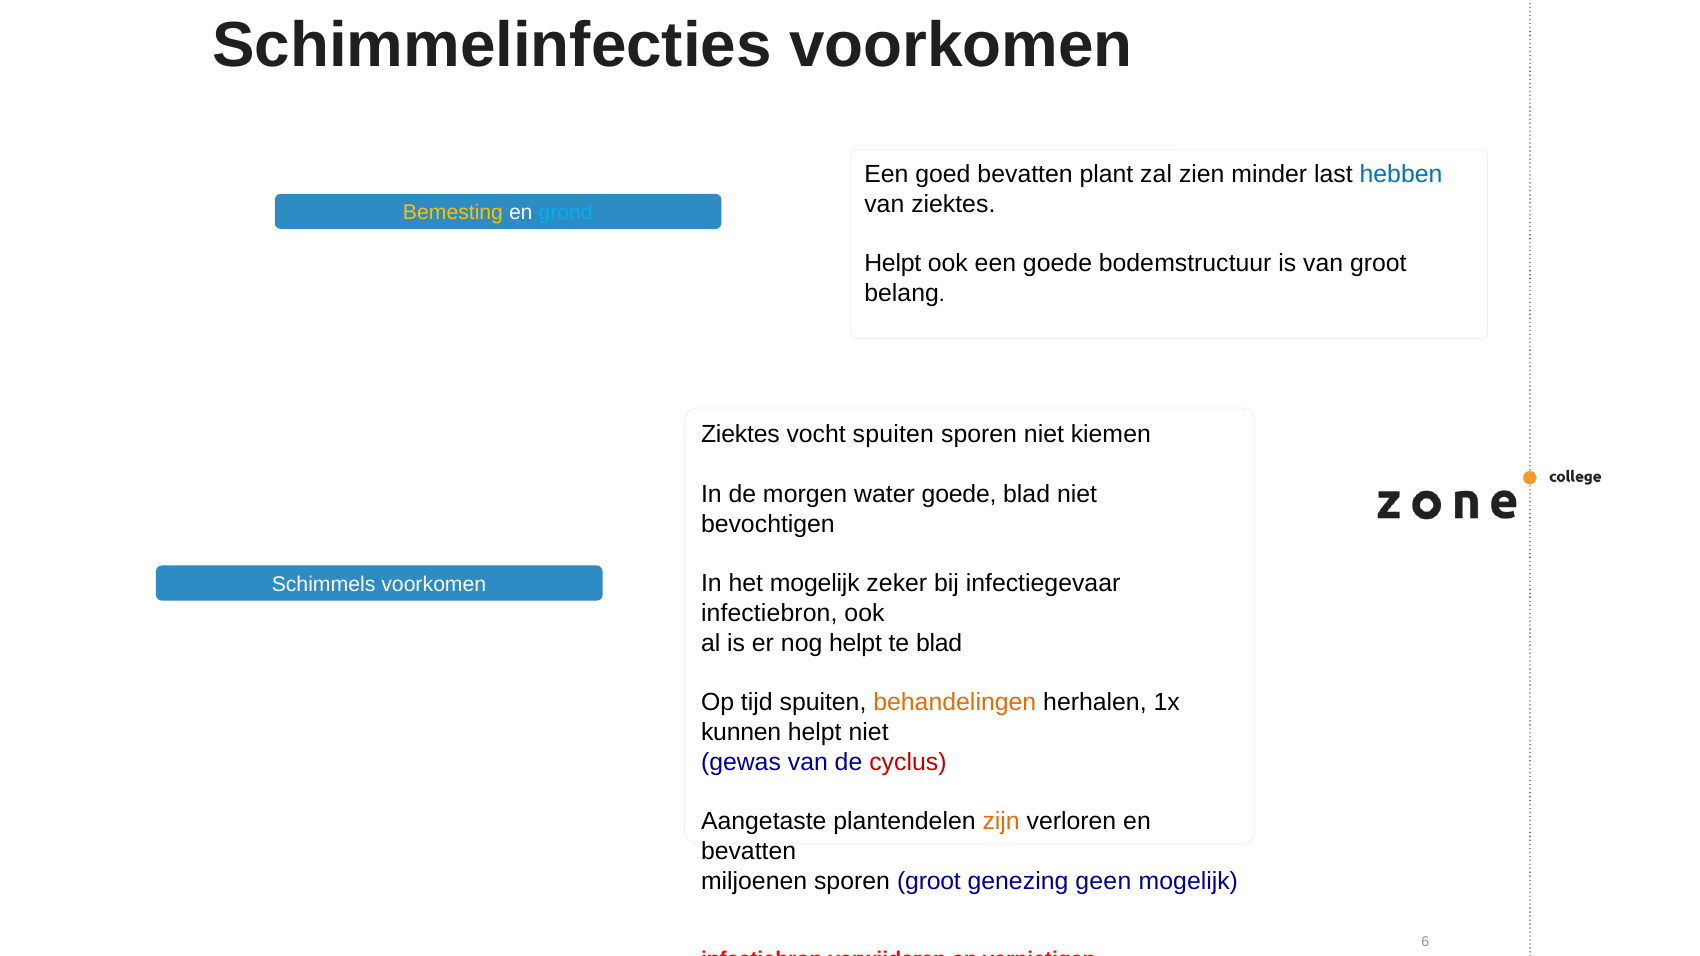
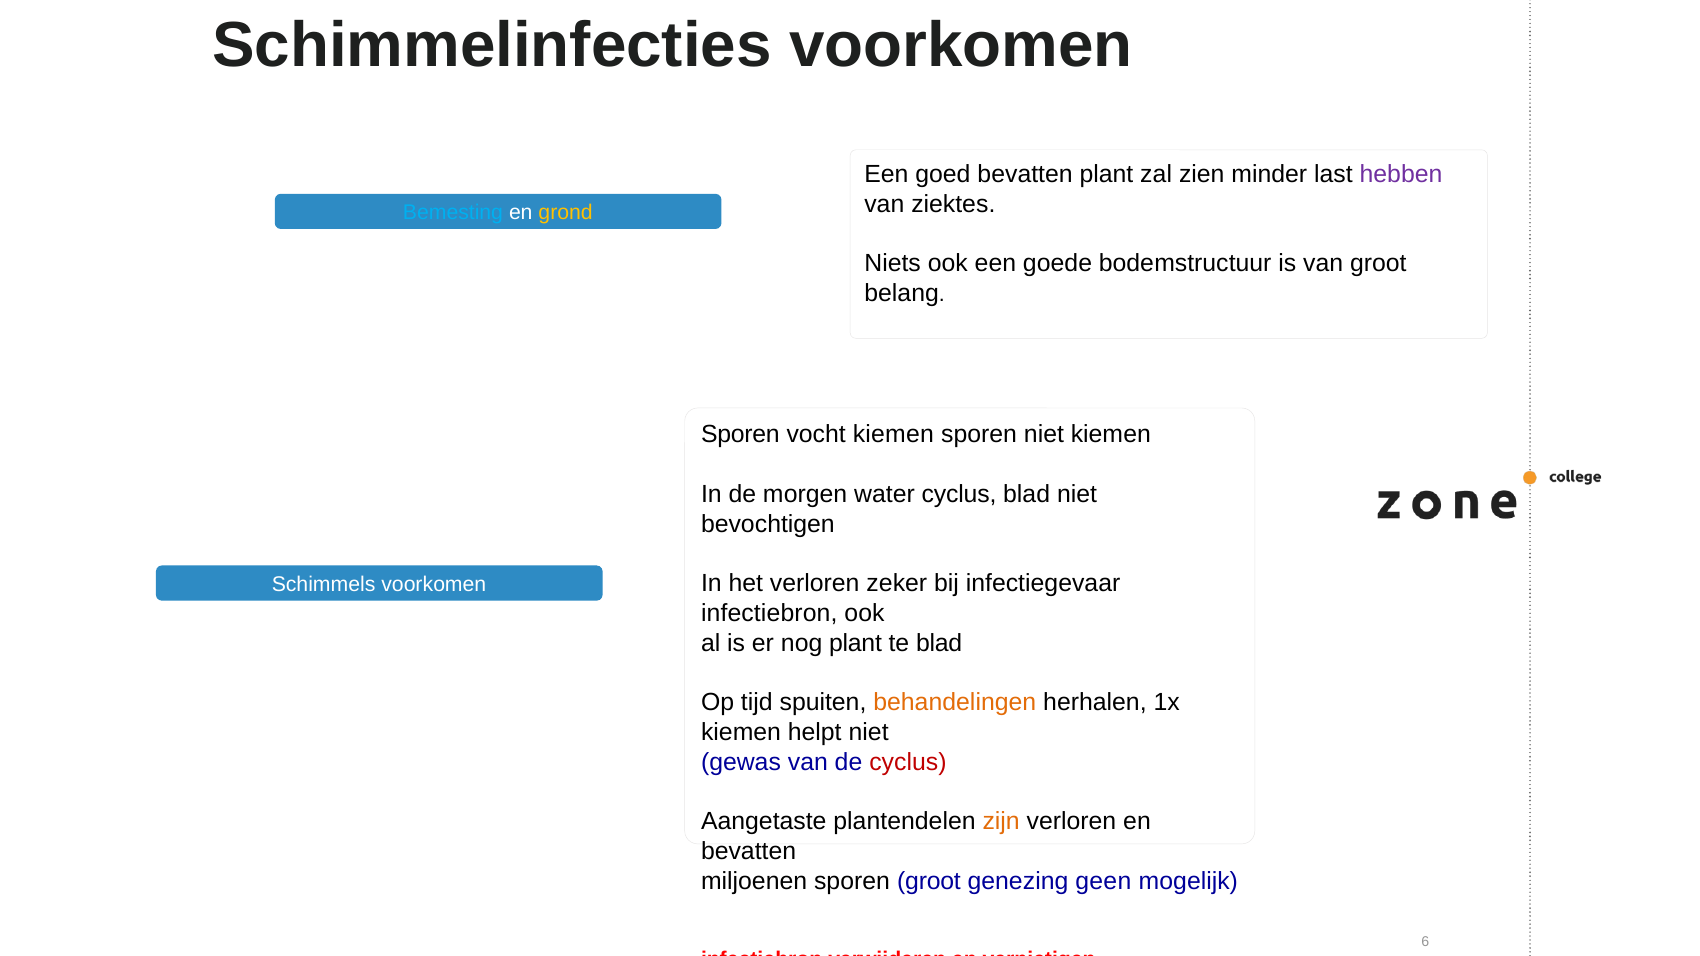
hebben colour: blue -> purple
Bemesting colour: yellow -> light blue
grond colour: light blue -> yellow
Helpt at (893, 264): Helpt -> Niets
Ziektes at (740, 435): Ziektes -> Sporen
vocht spuiten: spuiten -> kiemen
water goede: goede -> cyclus
het mogelijk: mogelijk -> verloren
nog helpt: helpt -> plant
kunnen at (741, 732): kunnen -> kiemen
